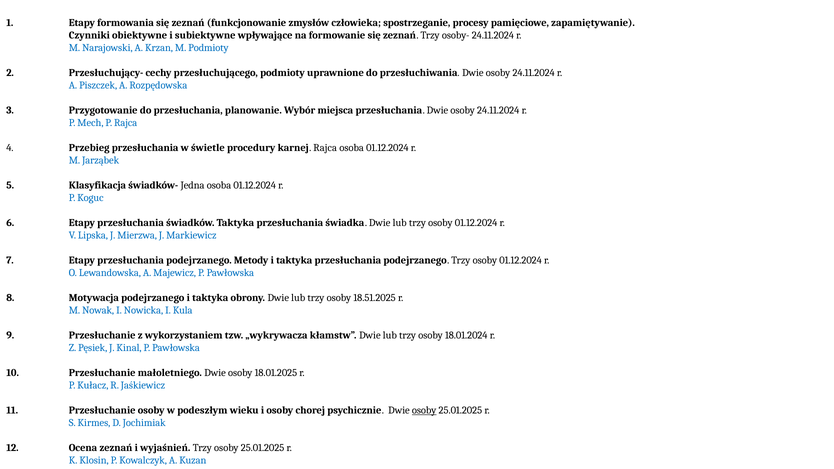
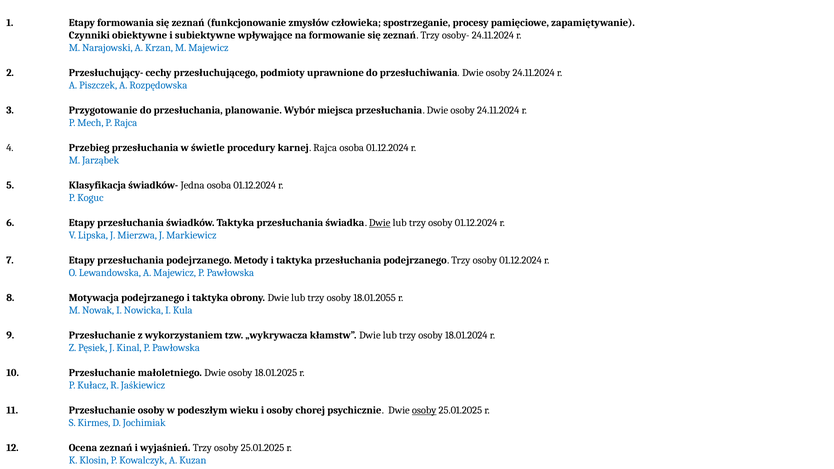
M Podmioty: Podmioty -> Majewicz
Dwie at (380, 223) underline: none -> present
18.51.2025: 18.51.2025 -> 18.01.2055
